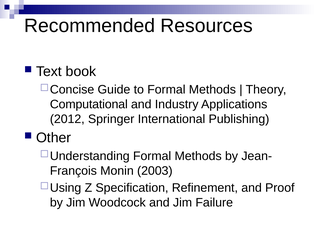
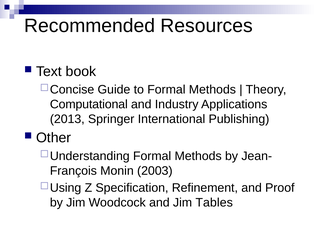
2012: 2012 -> 2013
Failure: Failure -> Tables
